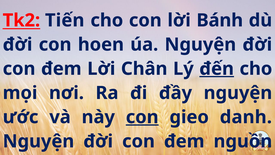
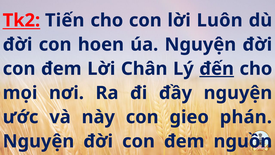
Bánh: Bánh -> Luôn
con at (142, 117) underline: present -> none
danh: danh -> phán
